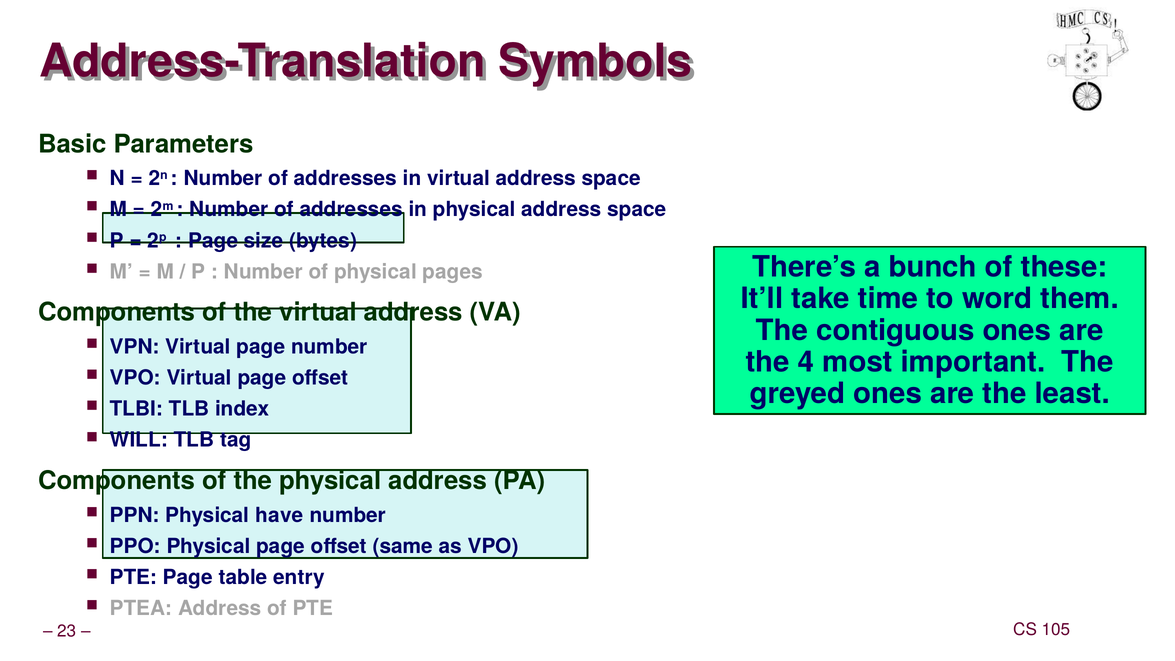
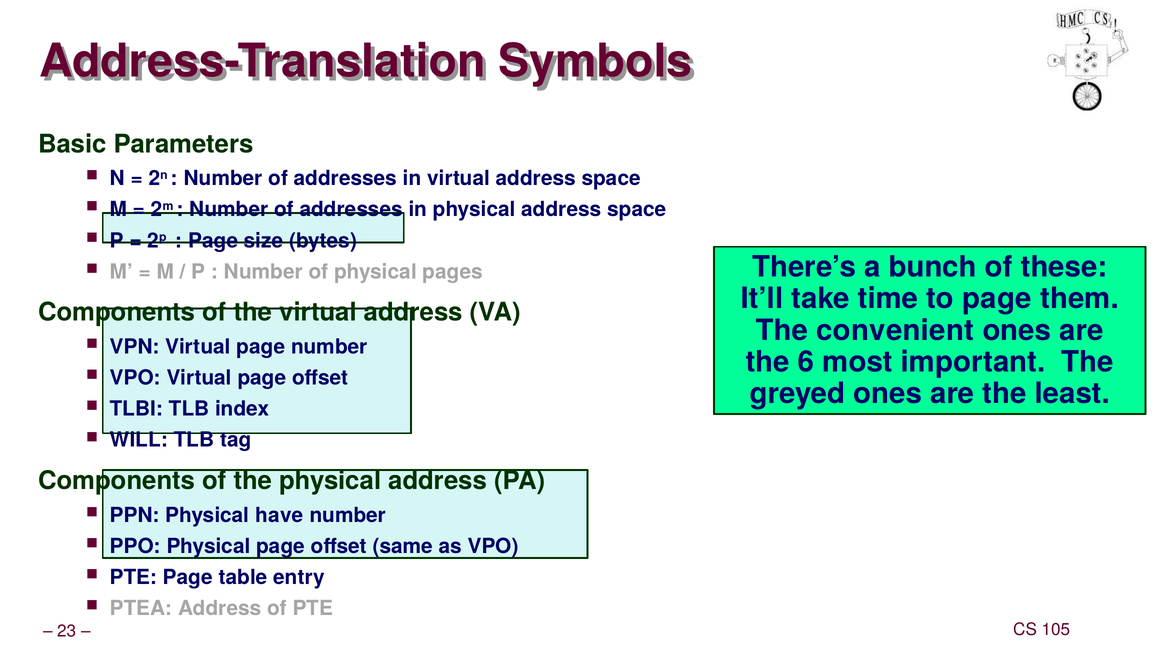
to word: word -> page
contiguous: contiguous -> convenient
4: 4 -> 6
